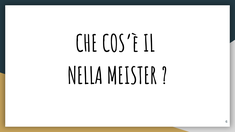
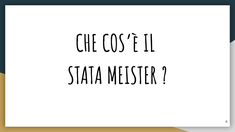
NELLA: NELLA -> STATA
